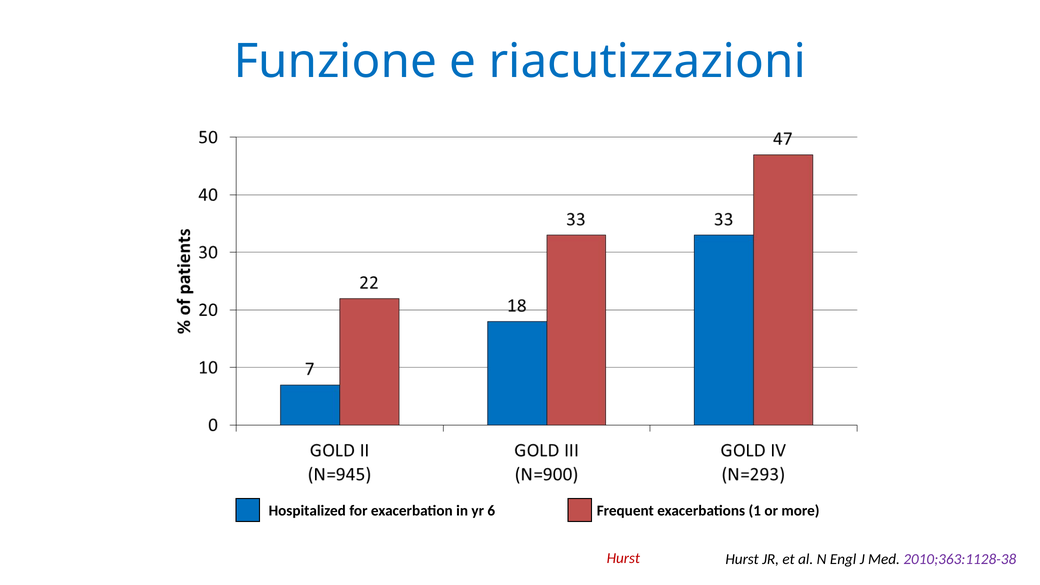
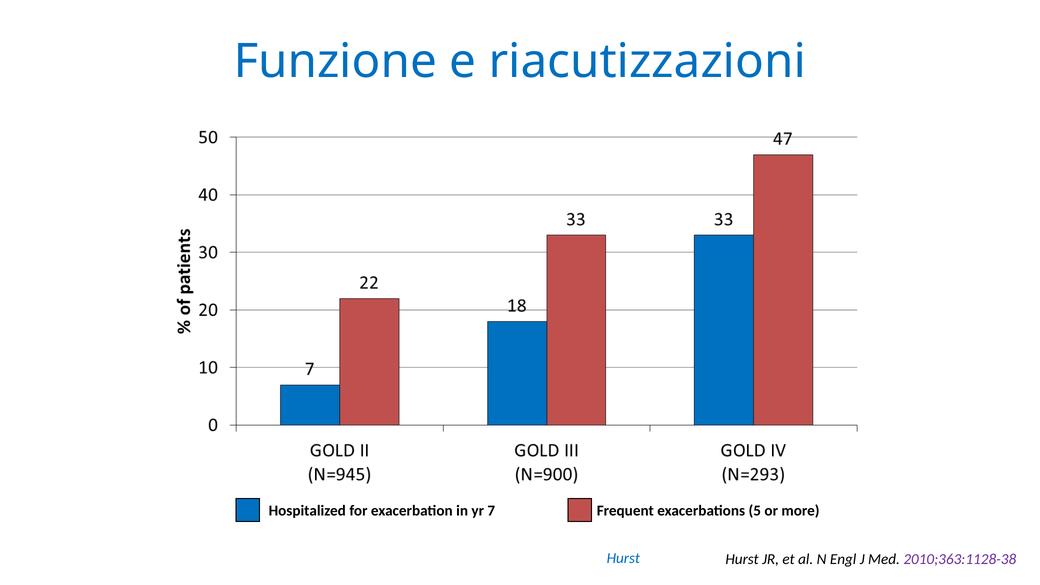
6: 6 -> 7
1: 1 -> 5
Hurst at (623, 558) colour: red -> blue
